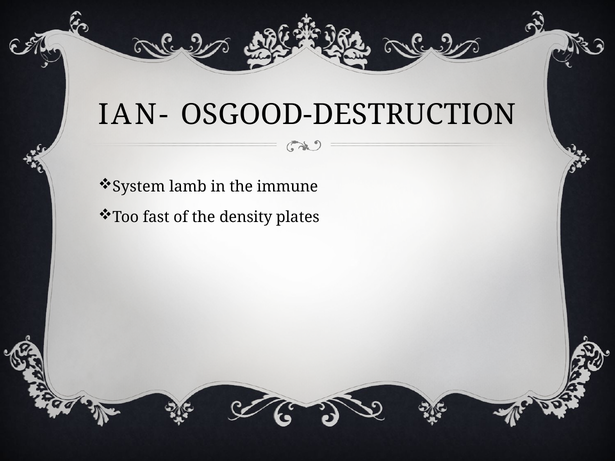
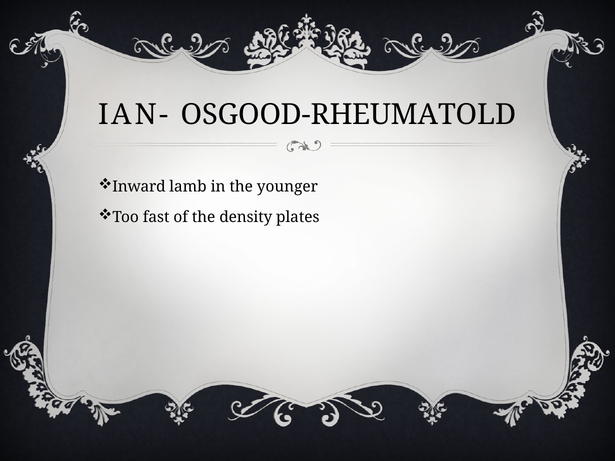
OSGOOD-DESTRUCTION: OSGOOD-DESTRUCTION -> OSGOOD-RHEUMATOLD
System: System -> Inward
immune: immune -> younger
